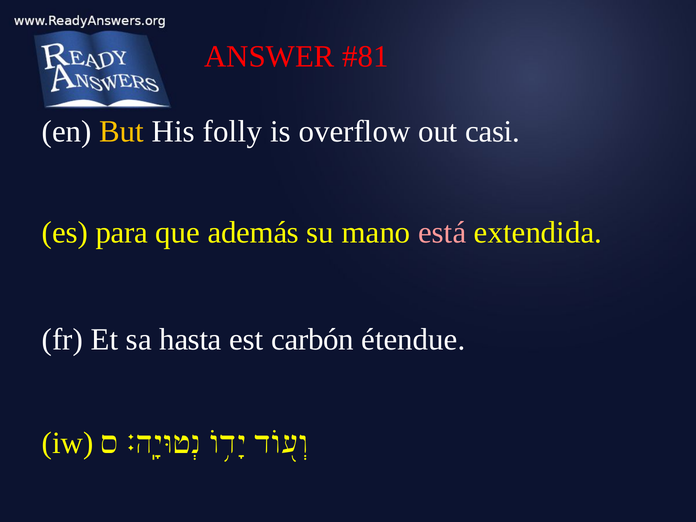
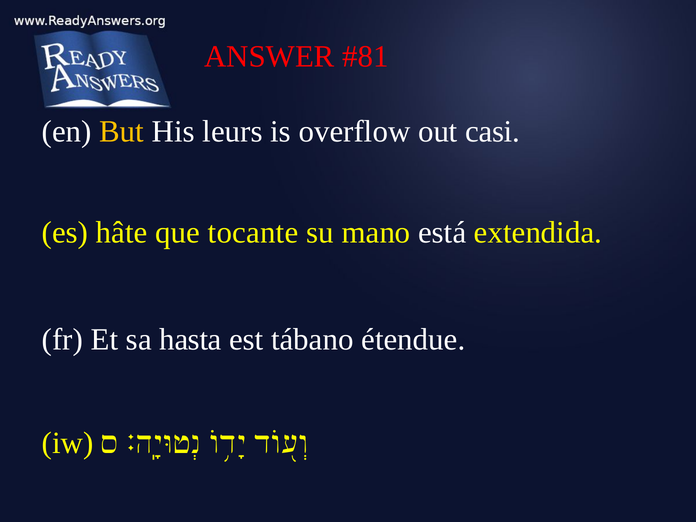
folly: folly -> leurs
para: para -> hâte
además: además -> tocante
está colour: pink -> white
carbón: carbón -> tábano
